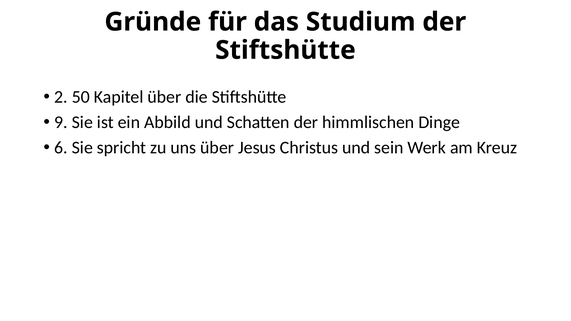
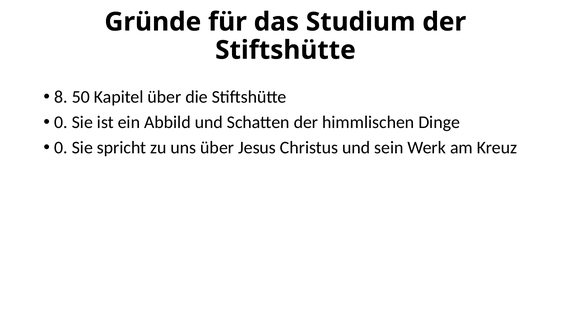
2: 2 -> 8
9 at (61, 122): 9 -> 0
6 at (61, 148): 6 -> 0
